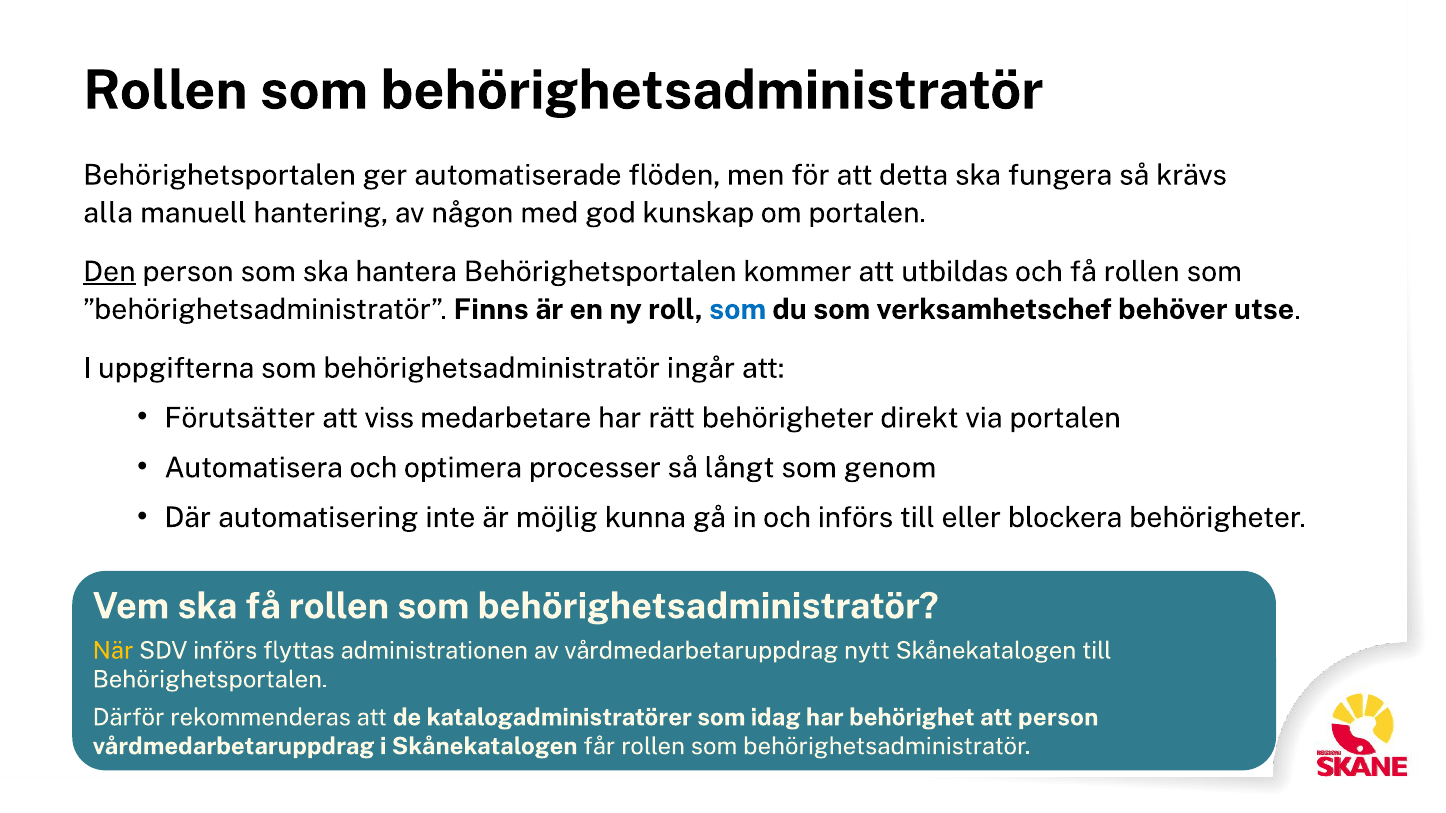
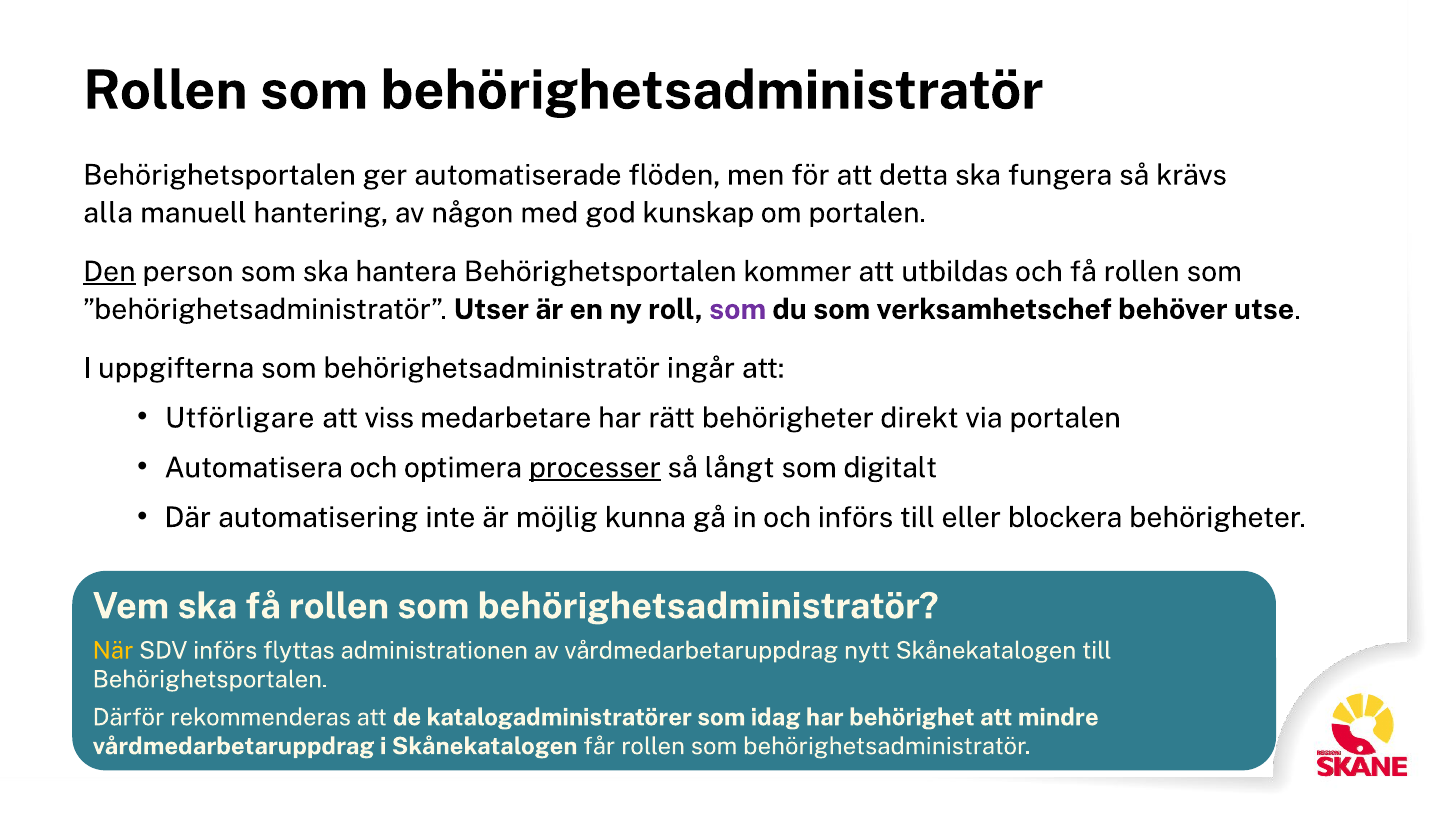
Finns: Finns -> Utser
som at (738, 310) colour: blue -> purple
Förutsätter: Förutsätter -> Utförligare
processer underline: none -> present
genom: genom -> digitalt
att person: person -> mindre
